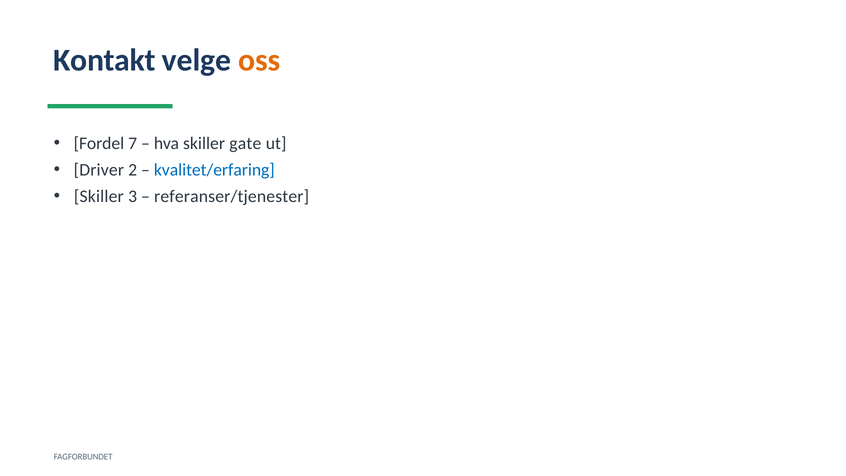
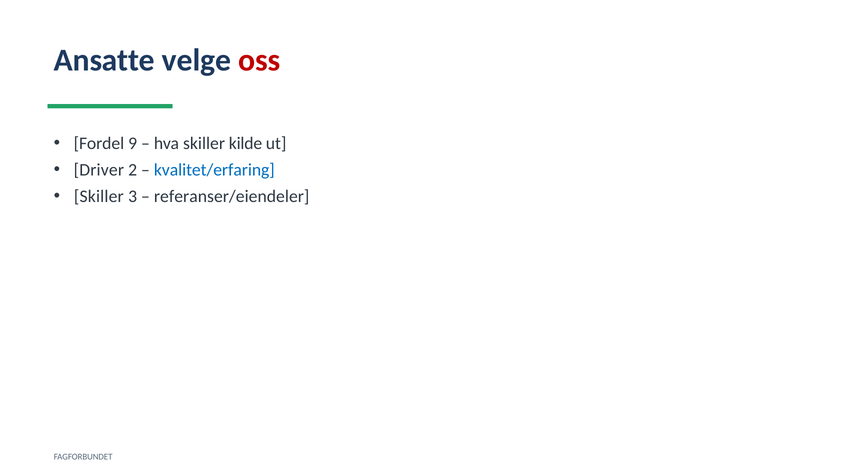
Kontakt: Kontakt -> Ansatte
oss colour: orange -> red
7: 7 -> 9
gate: gate -> kilde
referanser/tjenester: referanser/tjenester -> referanser/eiendeler
